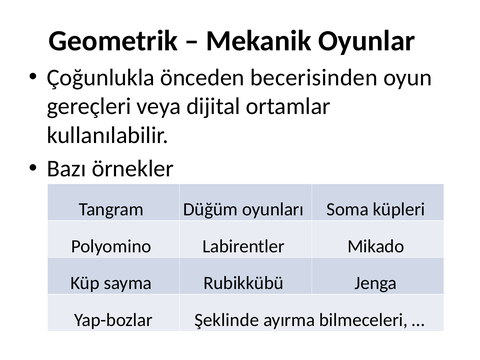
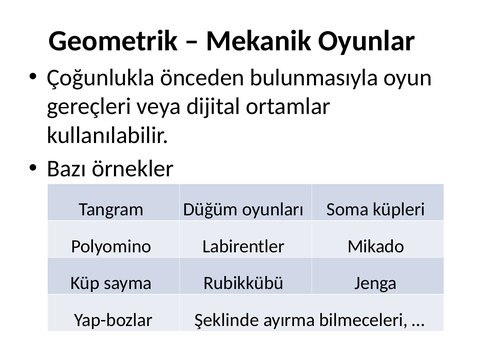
becerisinden: becerisinden -> bulunmasıyla
